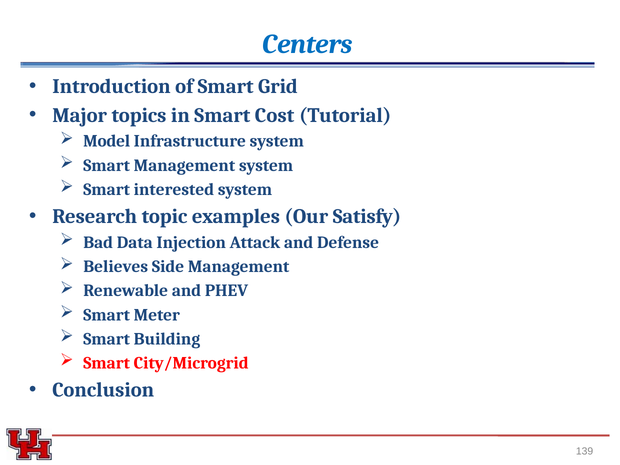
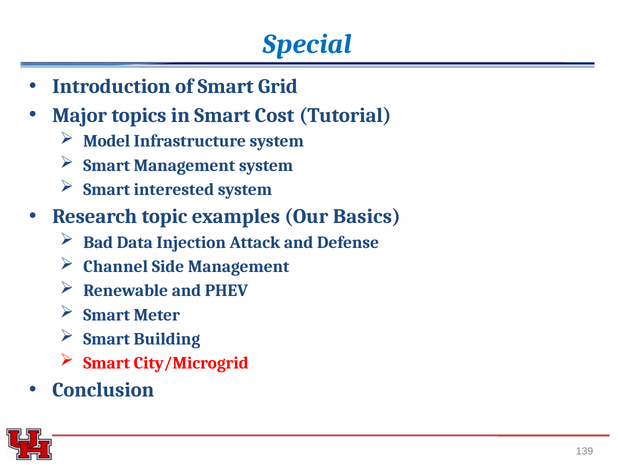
Centers: Centers -> Special
Satisfy: Satisfy -> Basics
Believes: Believes -> Channel
